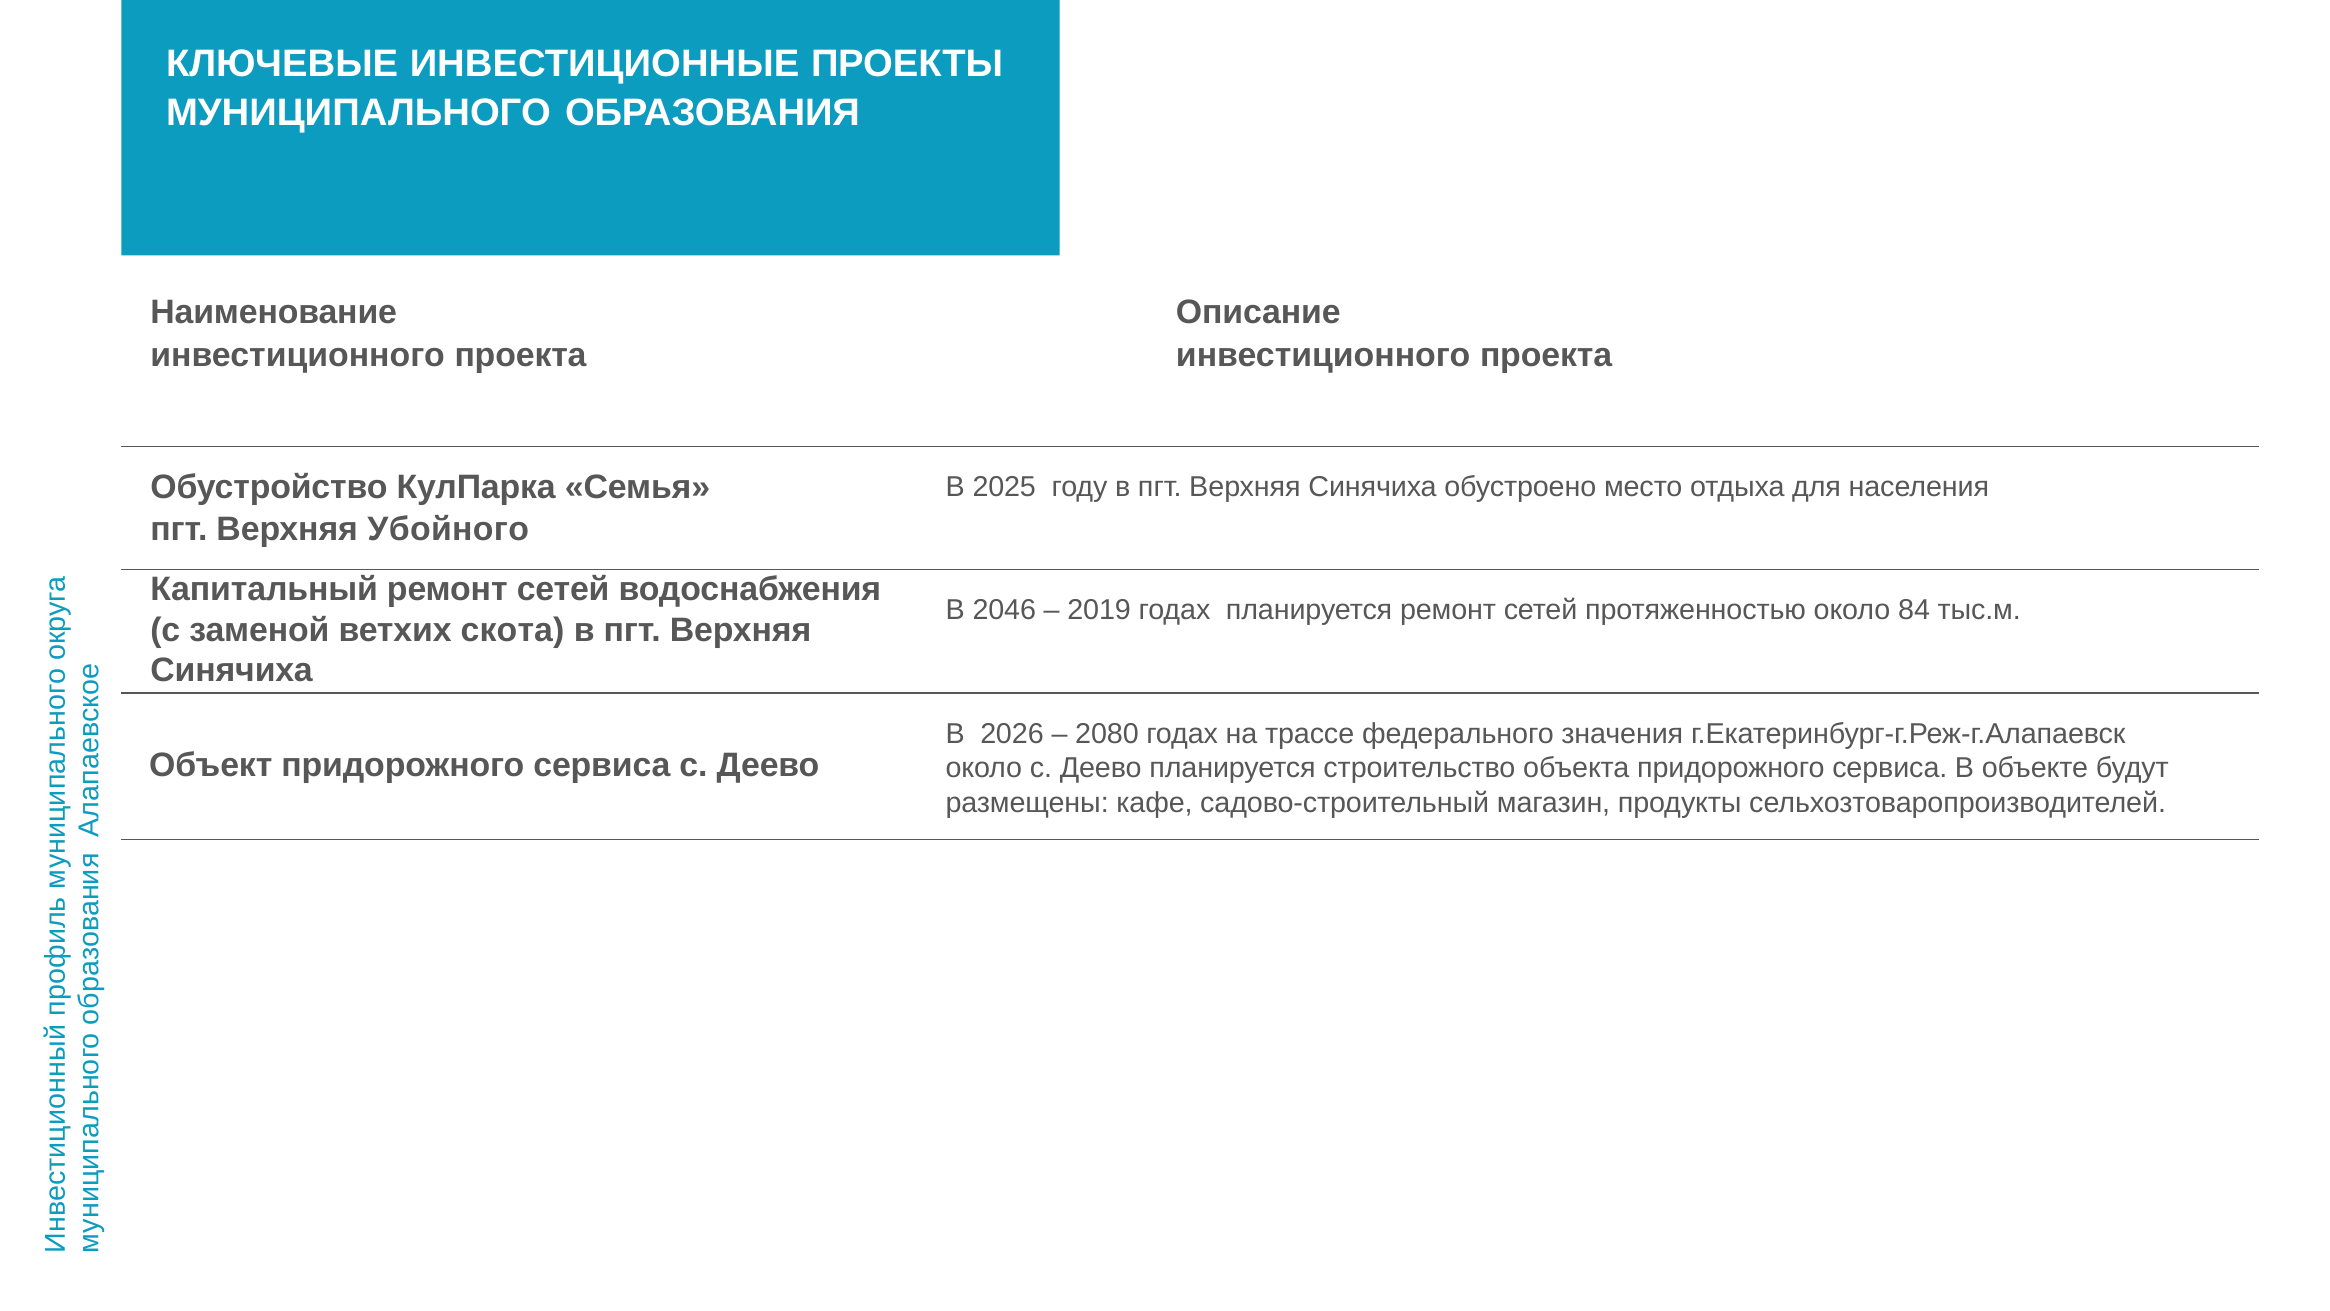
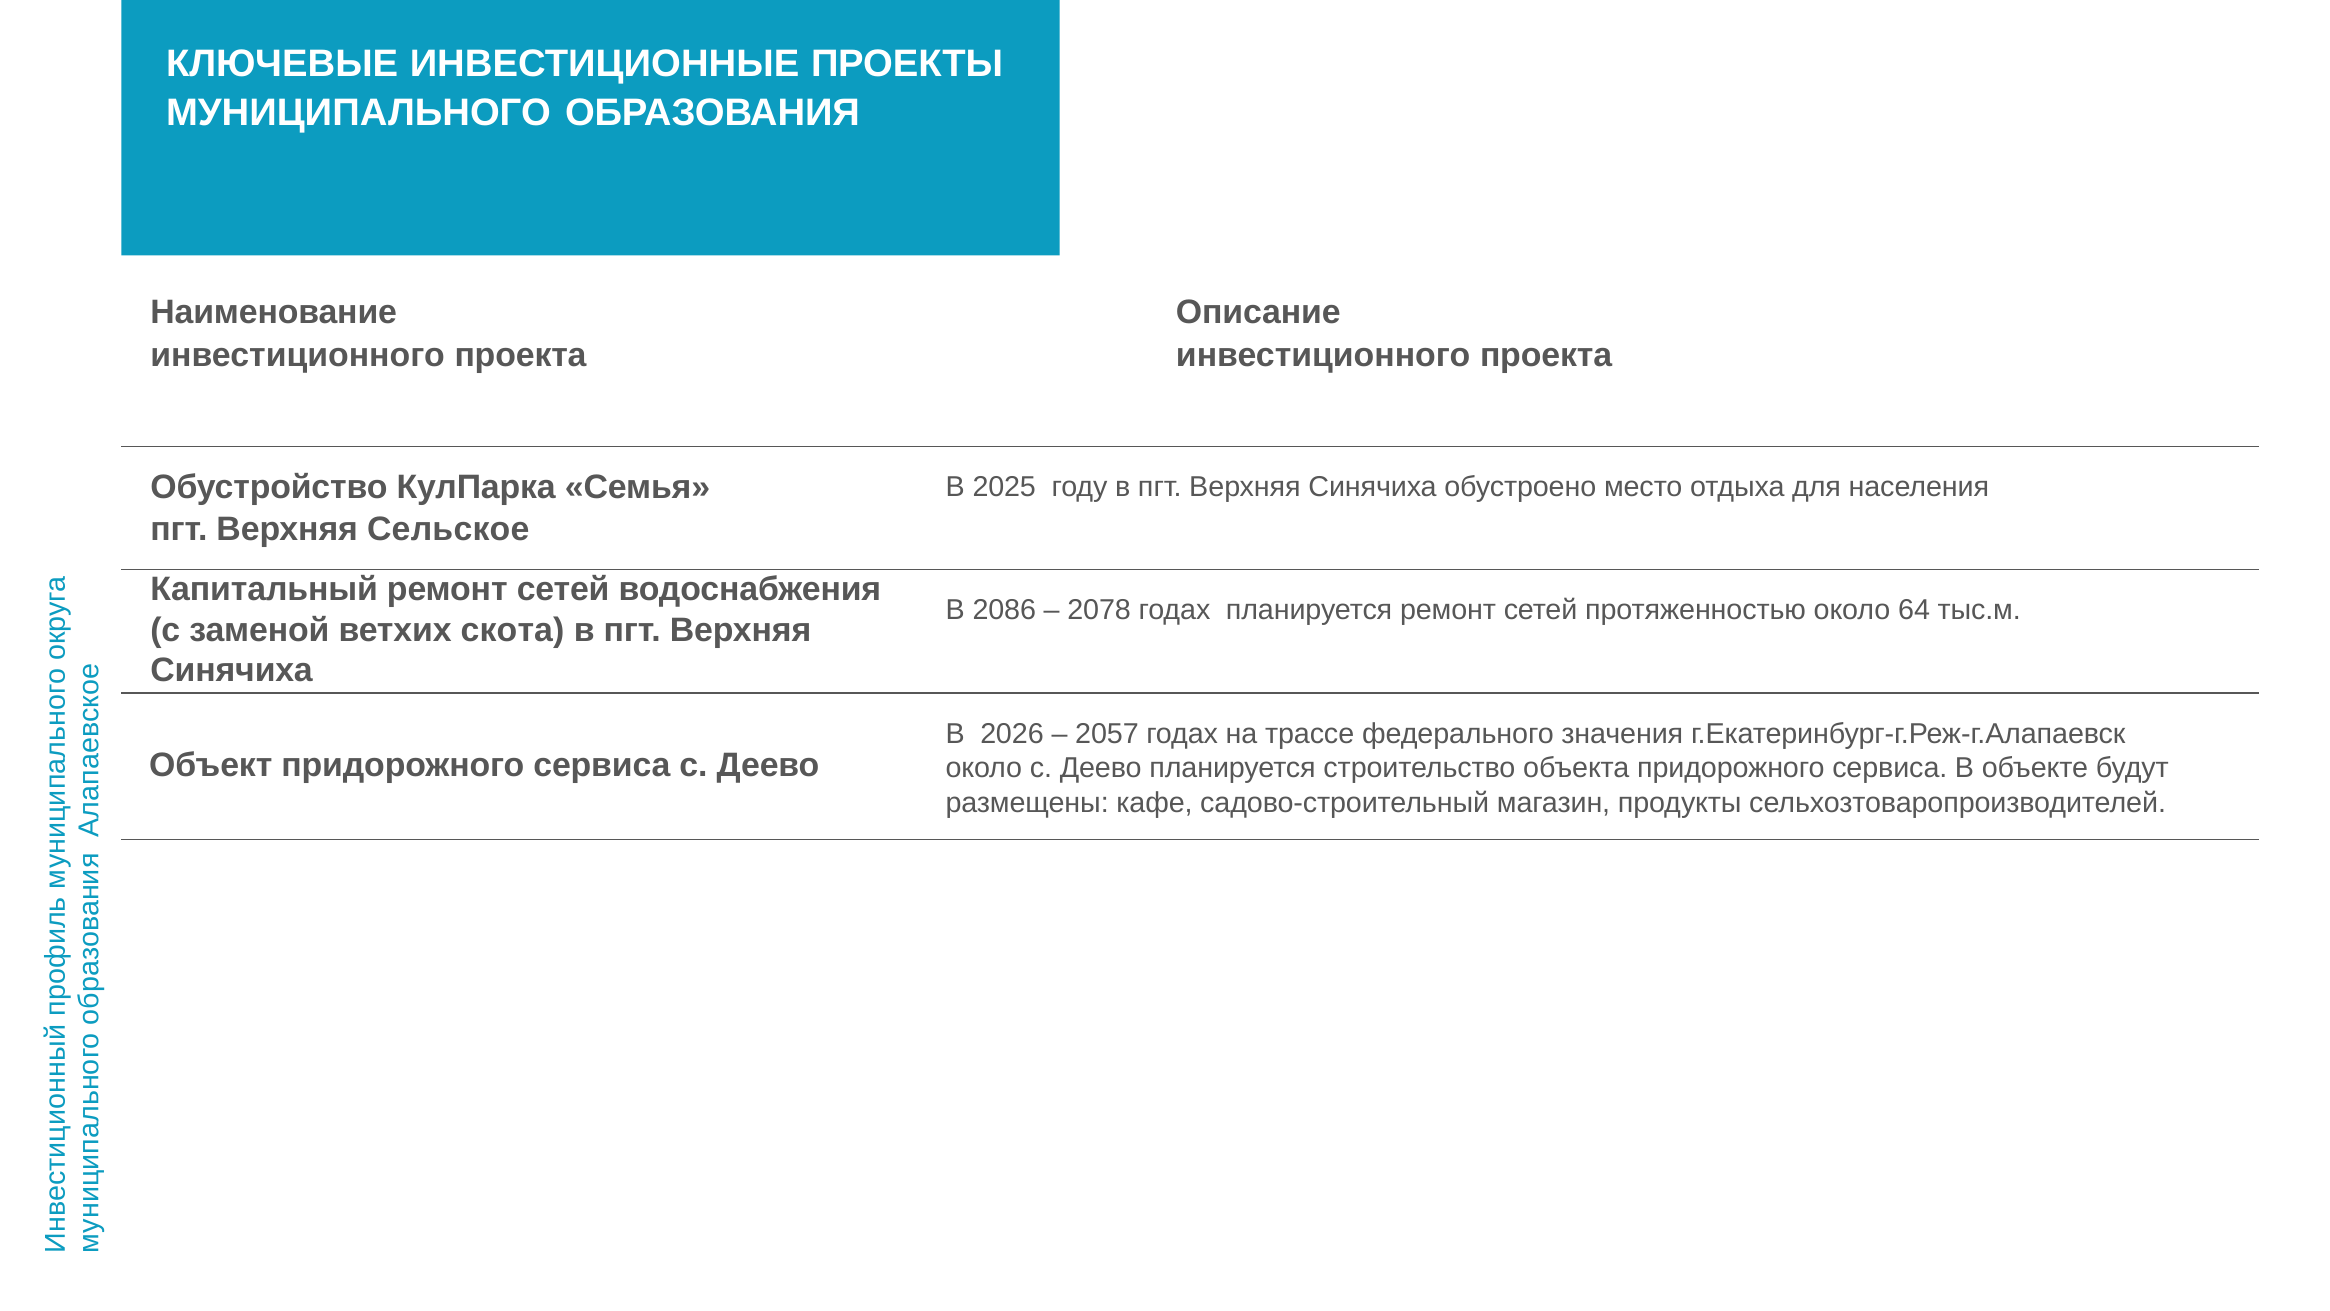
Убойного: Убойного -> Сельское
2046: 2046 -> 2086
2019: 2019 -> 2078
84: 84 -> 64
2080: 2080 -> 2057
